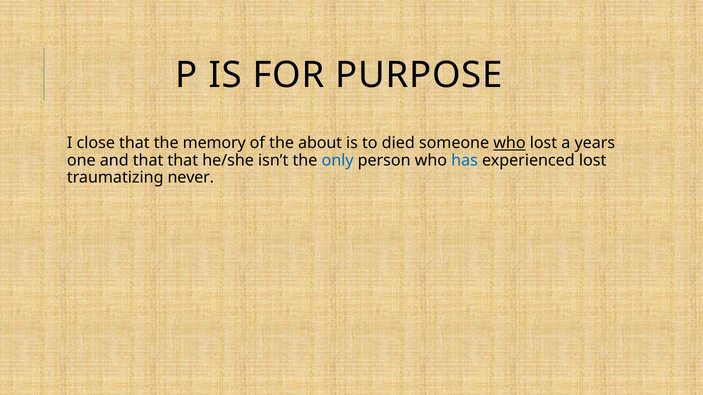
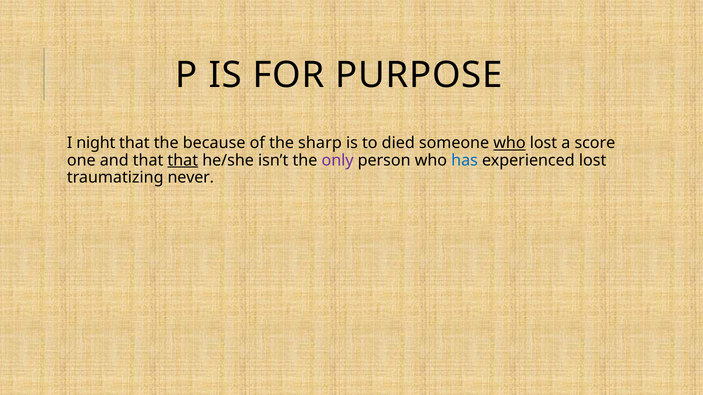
close: close -> night
memory: memory -> because
about: about -> sharp
years: years -> score
that at (183, 160) underline: none -> present
only colour: blue -> purple
